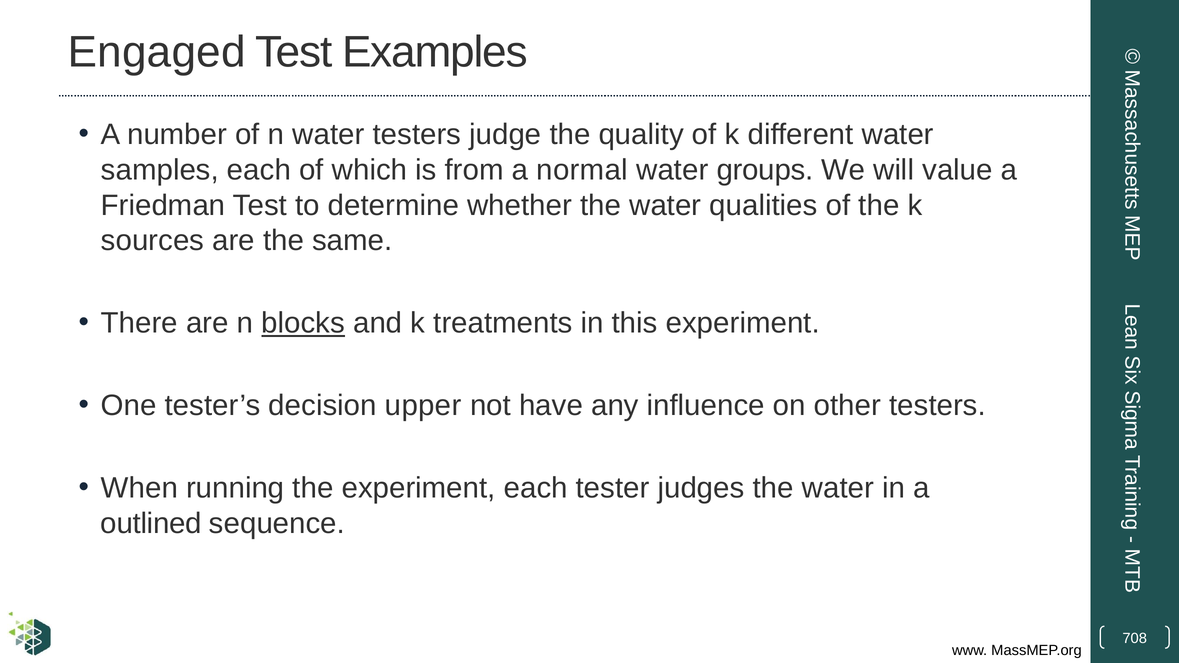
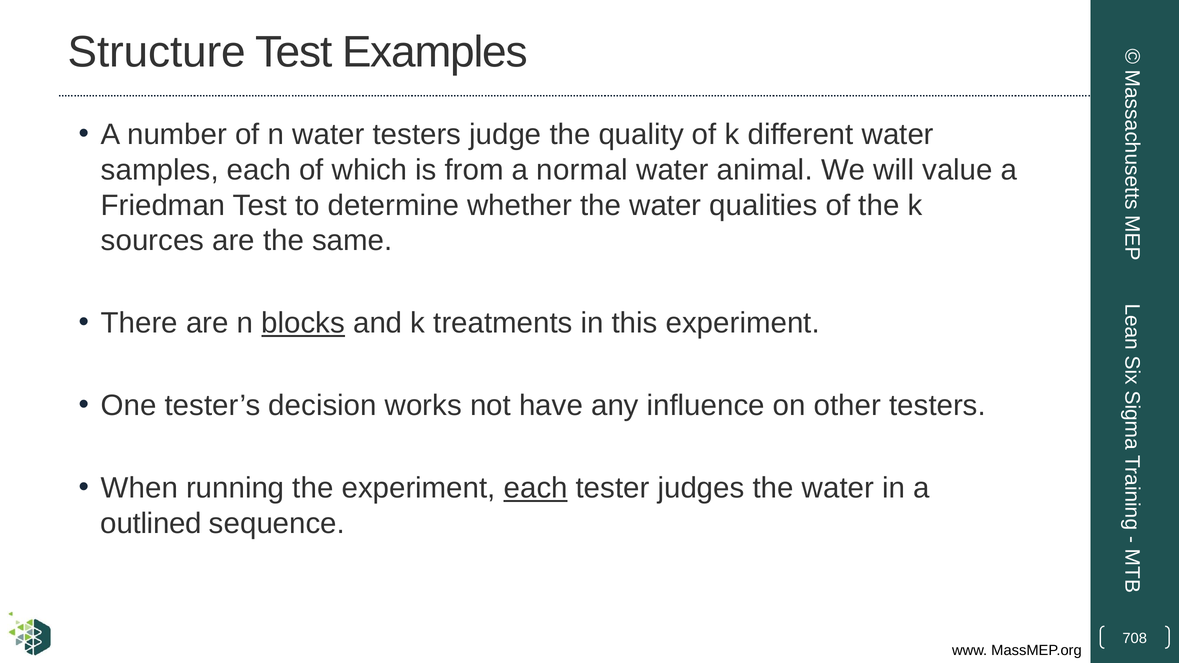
Engaged: Engaged -> Structure
groups: groups -> animal
upper: upper -> works
each at (536, 488) underline: none -> present
